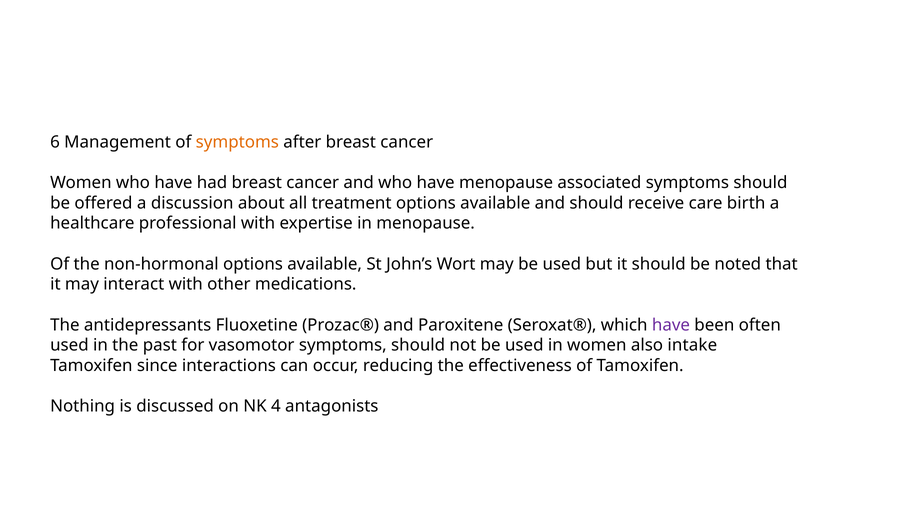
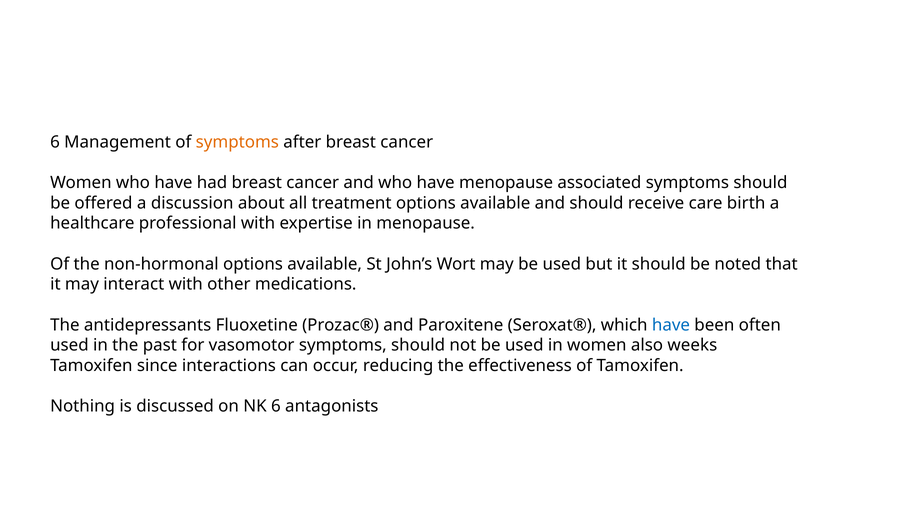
have at (671, 325) colour: purple -> blue
intake: intake -> weeks
NK 4: 4 -> 6
